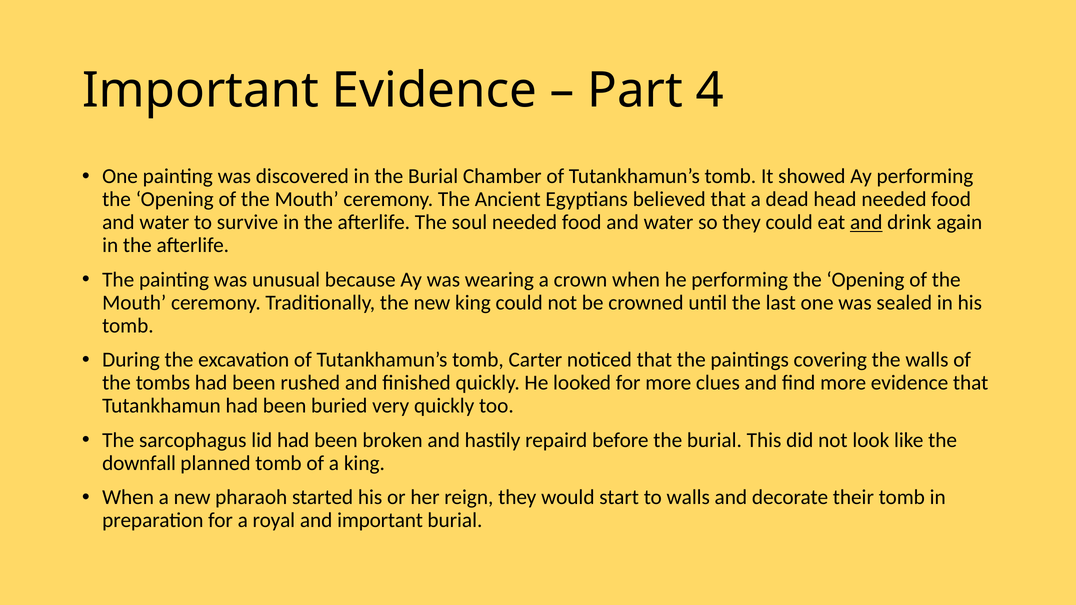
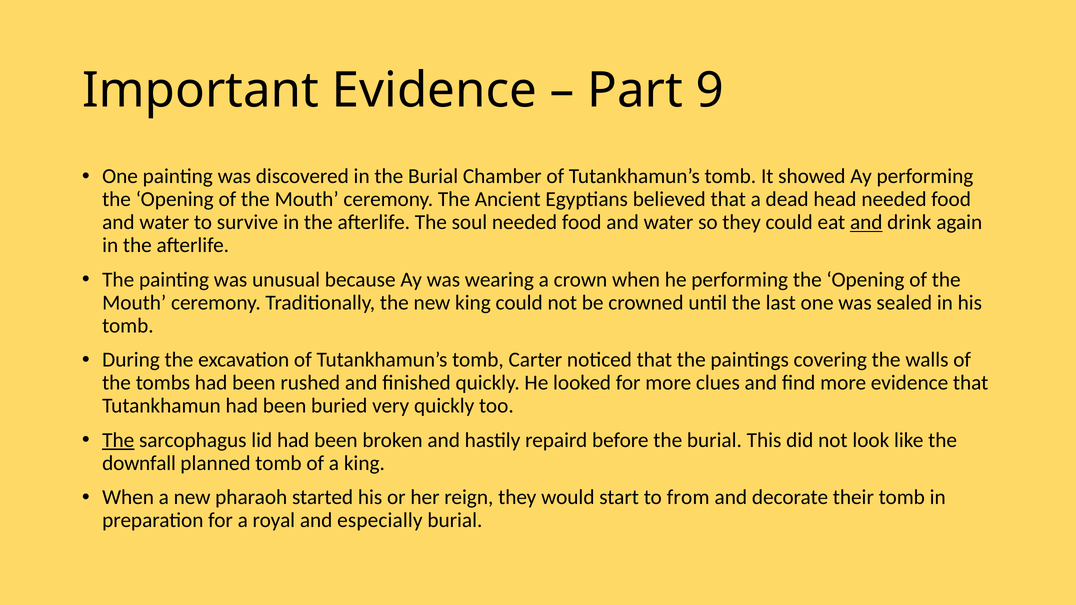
4: 4 -> 9
The at (118, 440) underline: none -> present
to walls: walls -> from
and important: important -> especially
